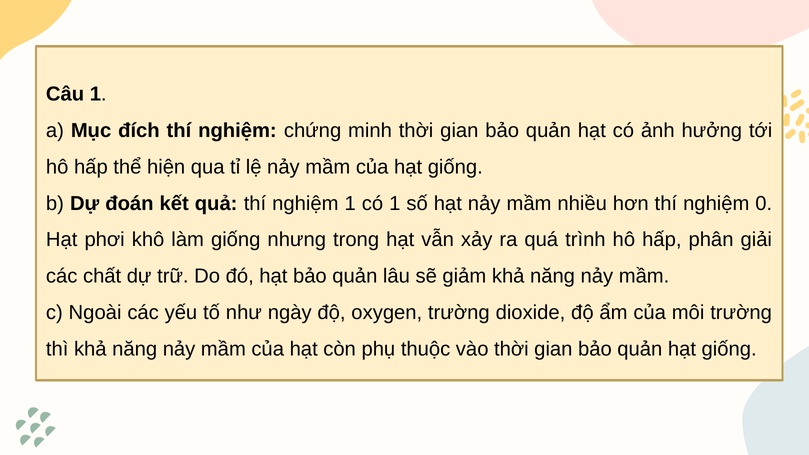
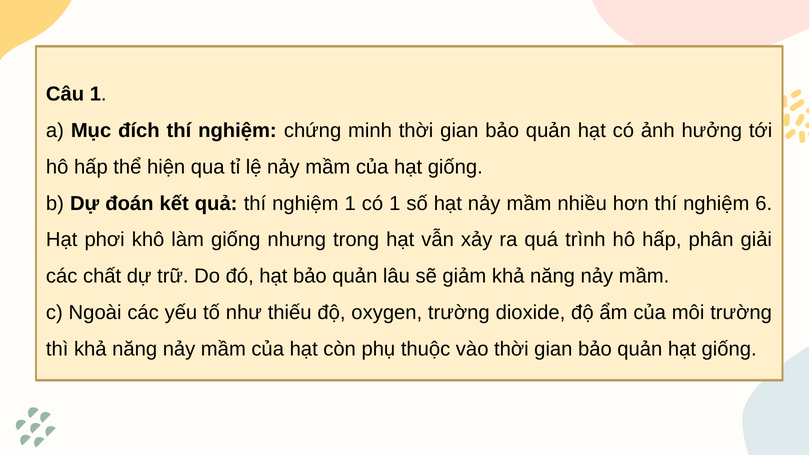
0: 0 -> 6
ngày: ngày -> thiếu
